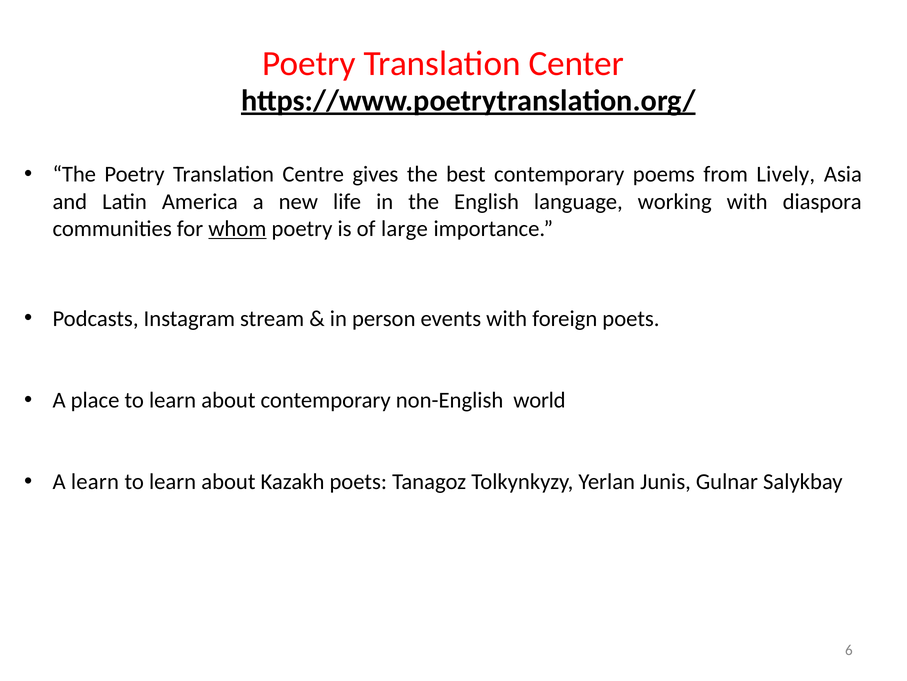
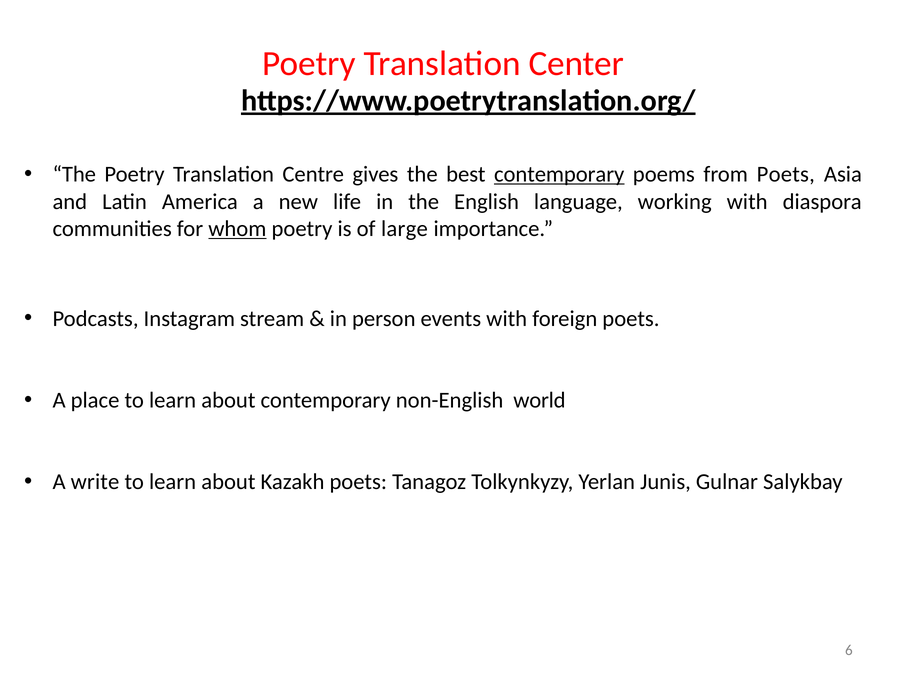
contemporary at (559, 174) underline: none -> present
from Lively: Lively -> Poets
A learn: learn -> write
